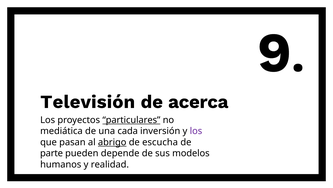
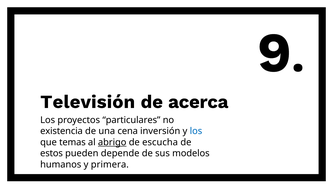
particulares underline: present -> none
mediática: mediática -> existencia
cada: cada -> cena
los at (196, 131) colour: purple -> blue
pasan: pasan -> temas
parte: parte -> estos
realidad: realidad -> primera
